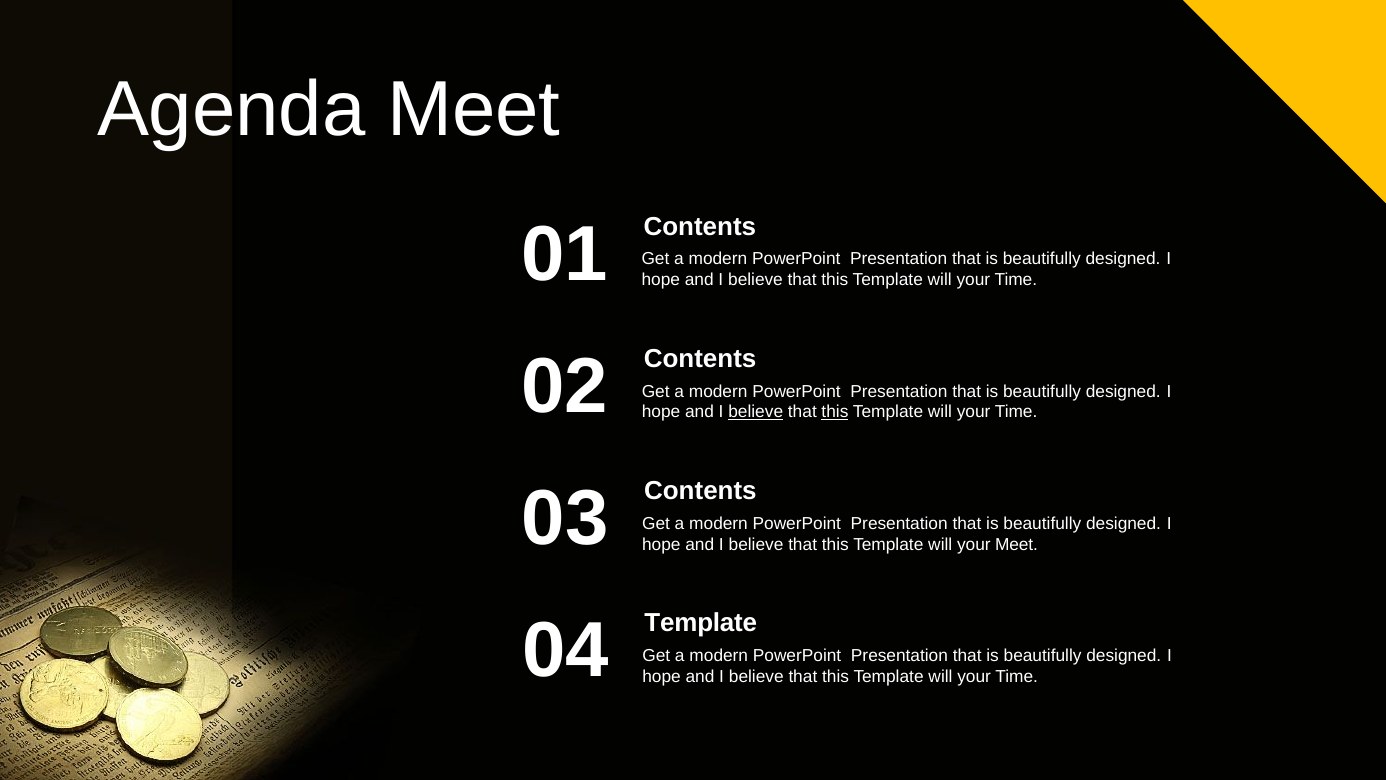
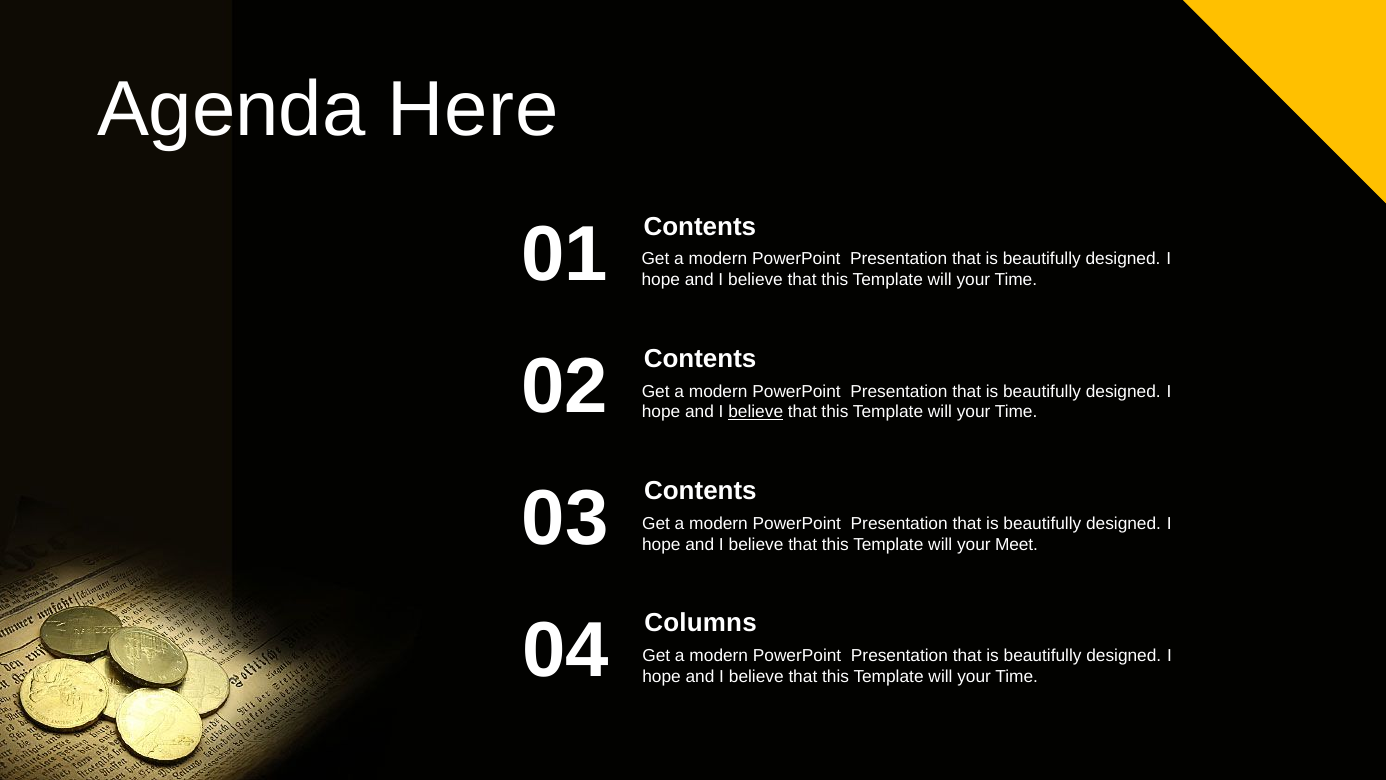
Agenda Meet: Meet -> Here
this at (835, 412) underline: present -> none
Template at (701, 623): Template -> Columns
